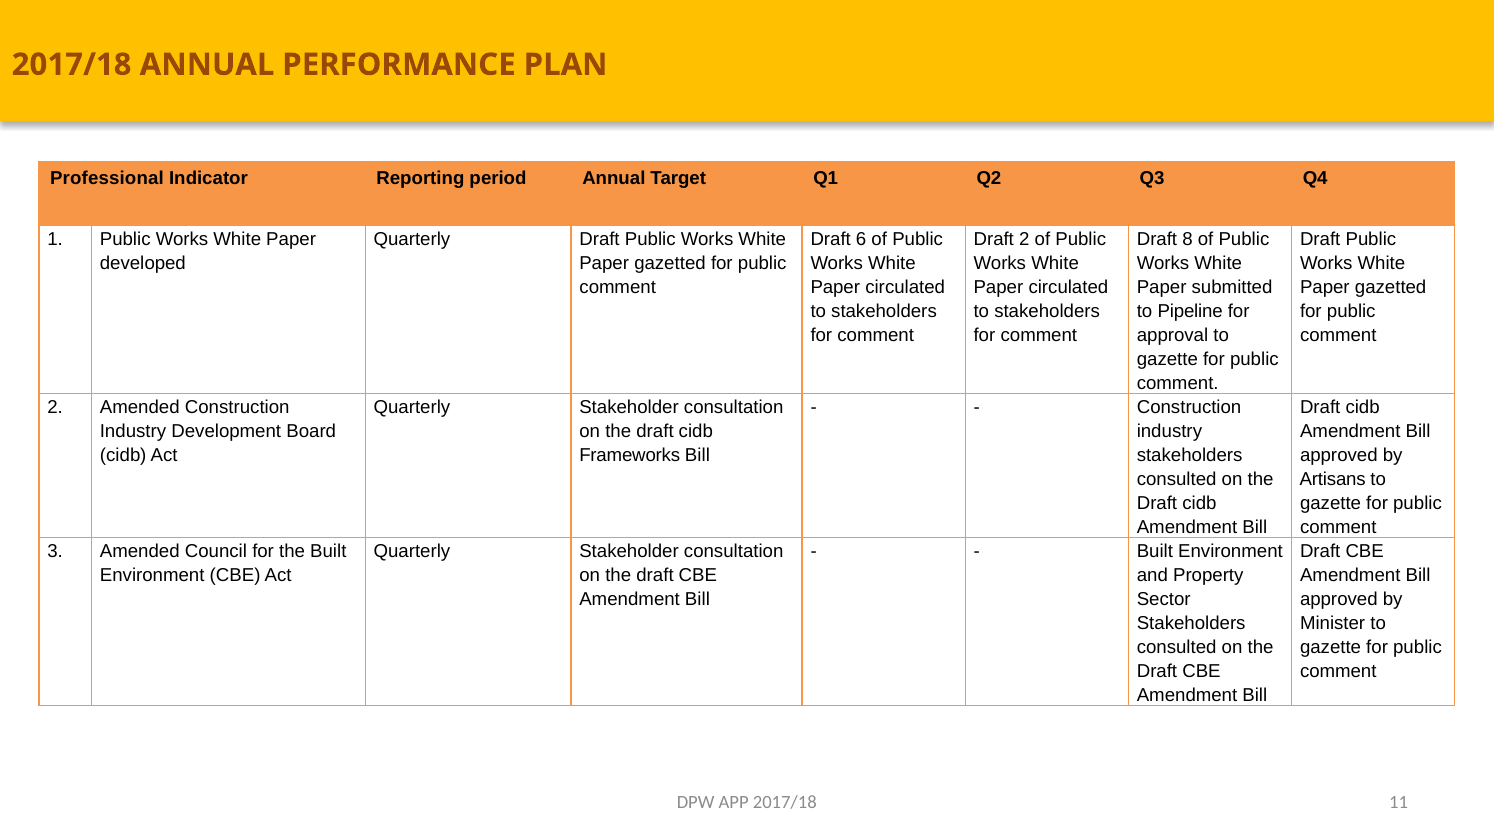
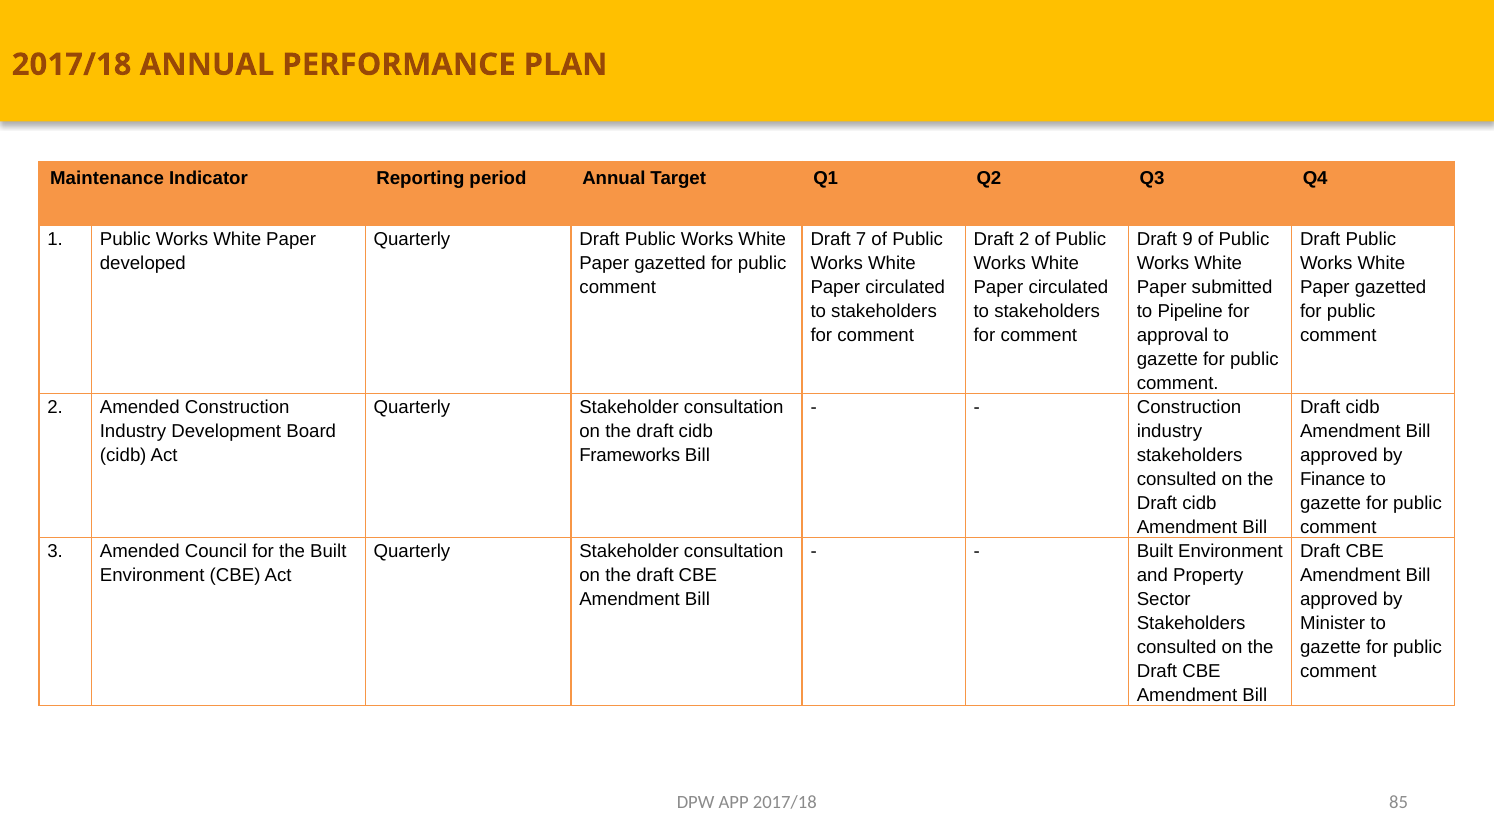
Professional: Professional -> Maintenance
6: 6 -> 7
8: 8 -> 9
Artisans: Artisans -> Finance
11: 11 -> 85
